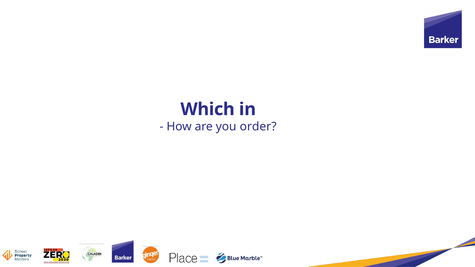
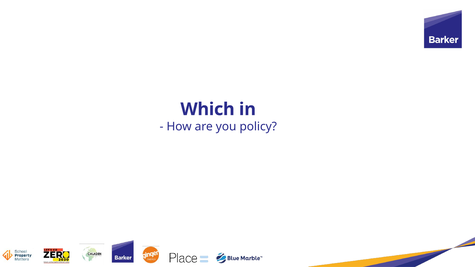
order: order -> policy
